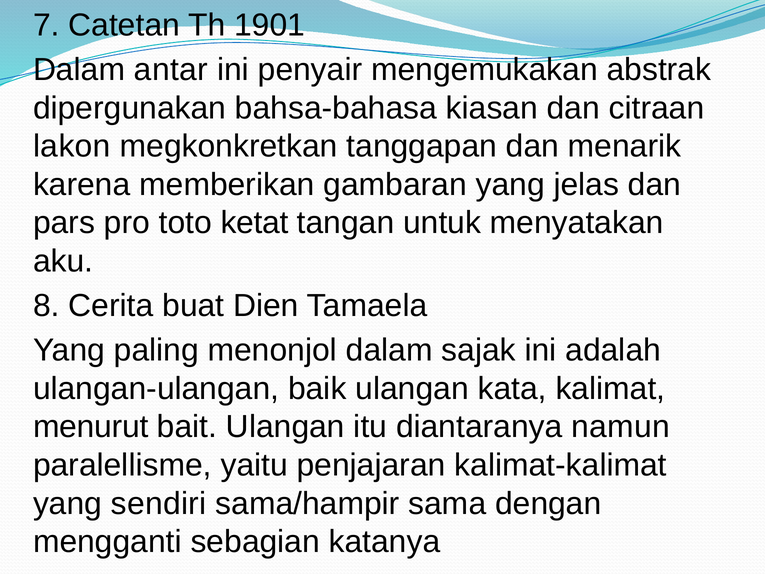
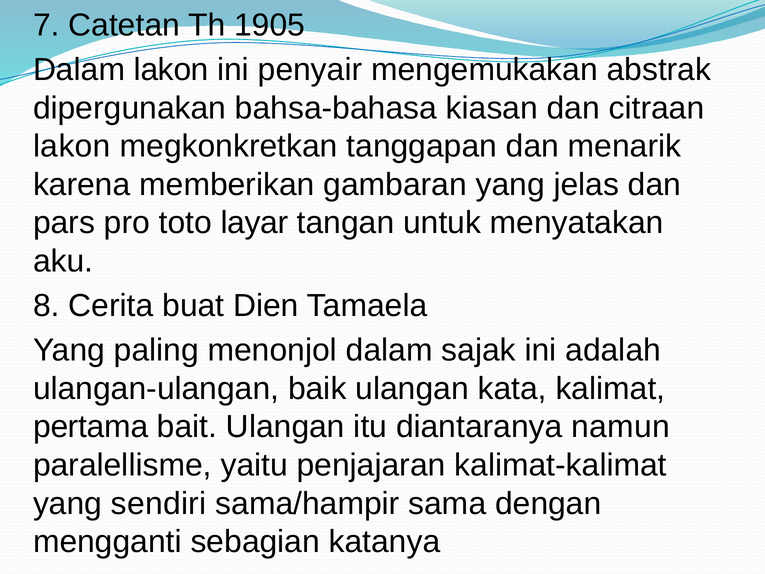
1901: 1901 -> 1905
Dalam antar: antar -> lakon
ketat: ketat -> layar
menurut: menurut -> pertama
